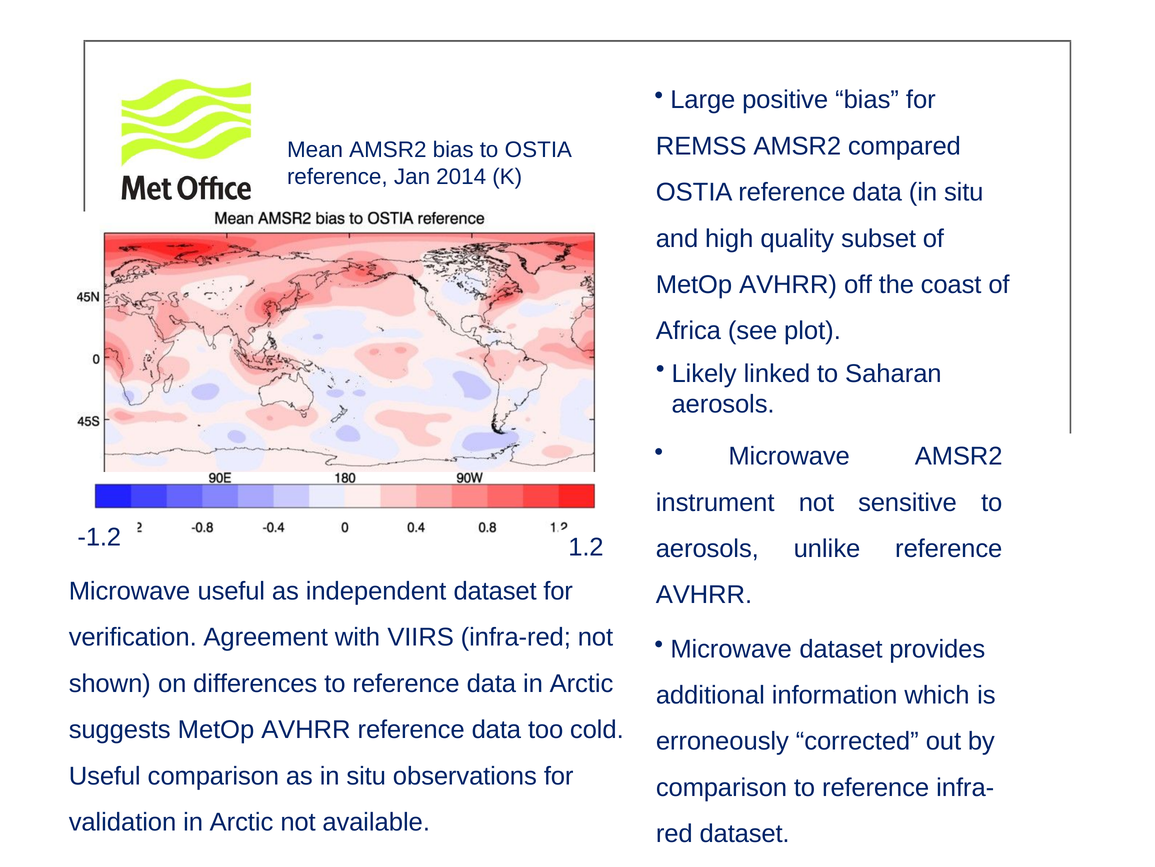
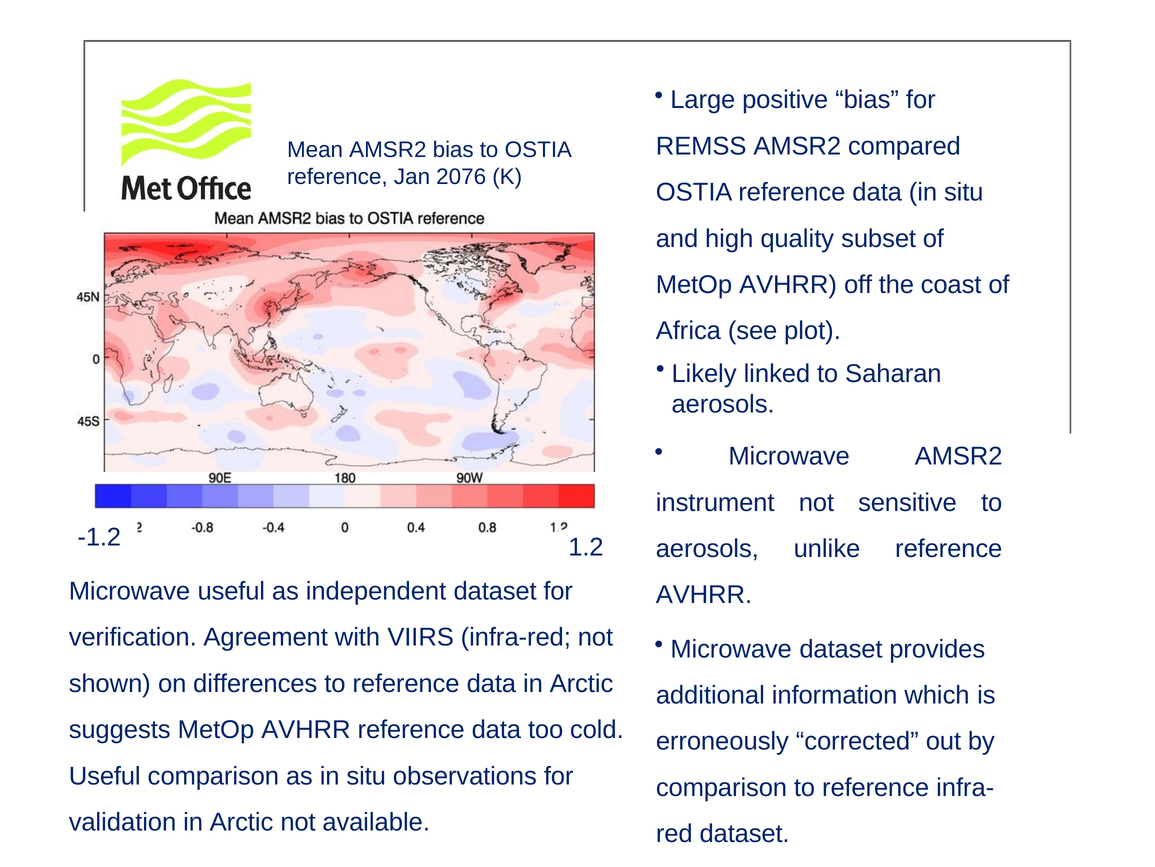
2014: 2014 -> 2076
